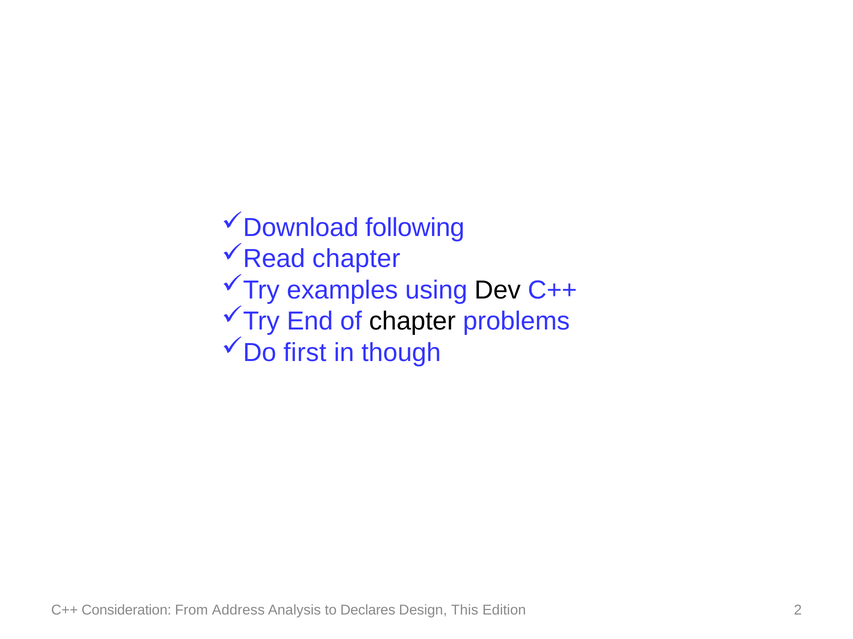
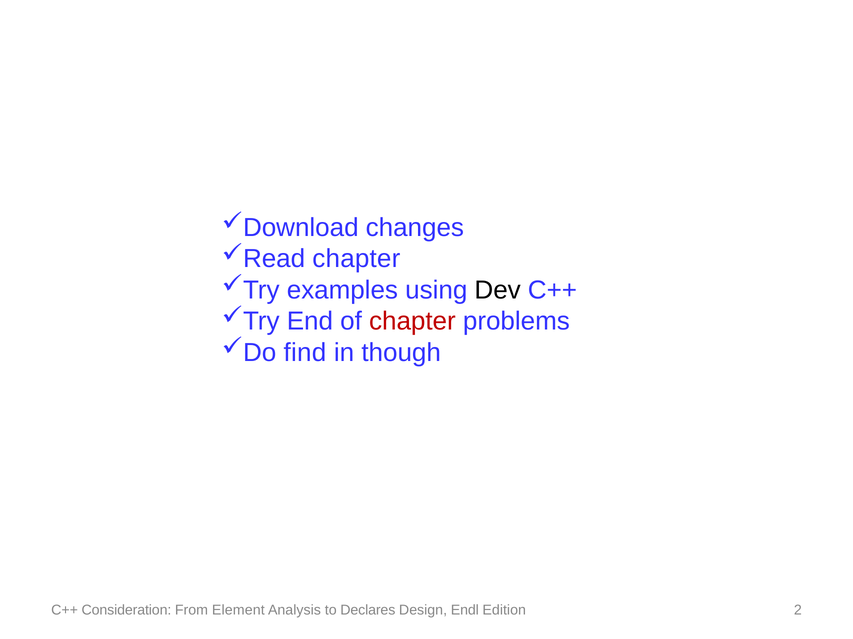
following: following -> changes
chapter at (412, 322) colour: black -> red
first: first -> find
Address: Address -> Element
This: This -> Endl
